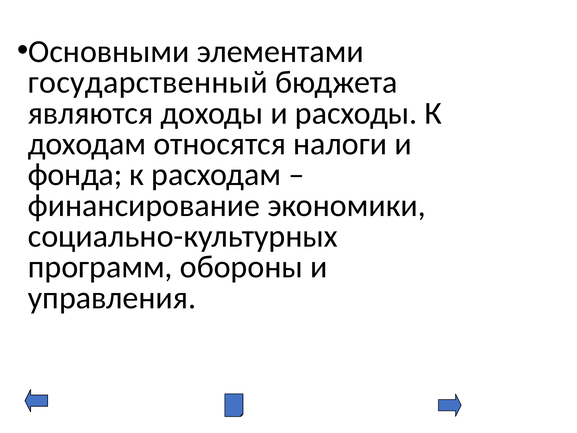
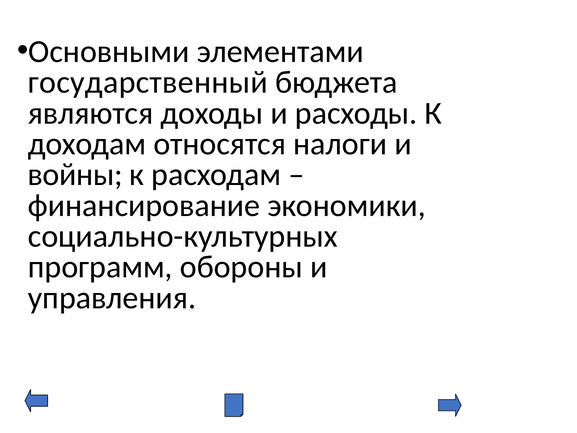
фонда: фонда -> войны
